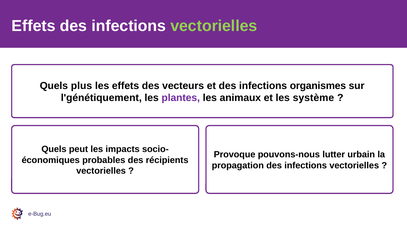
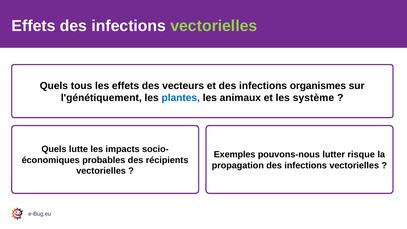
plus: plus -> tous
plantes colour: purple -> blue
peut: peut -> lutte
Provoque: Provoque -> Exemples
urbain: urbain -> risque
